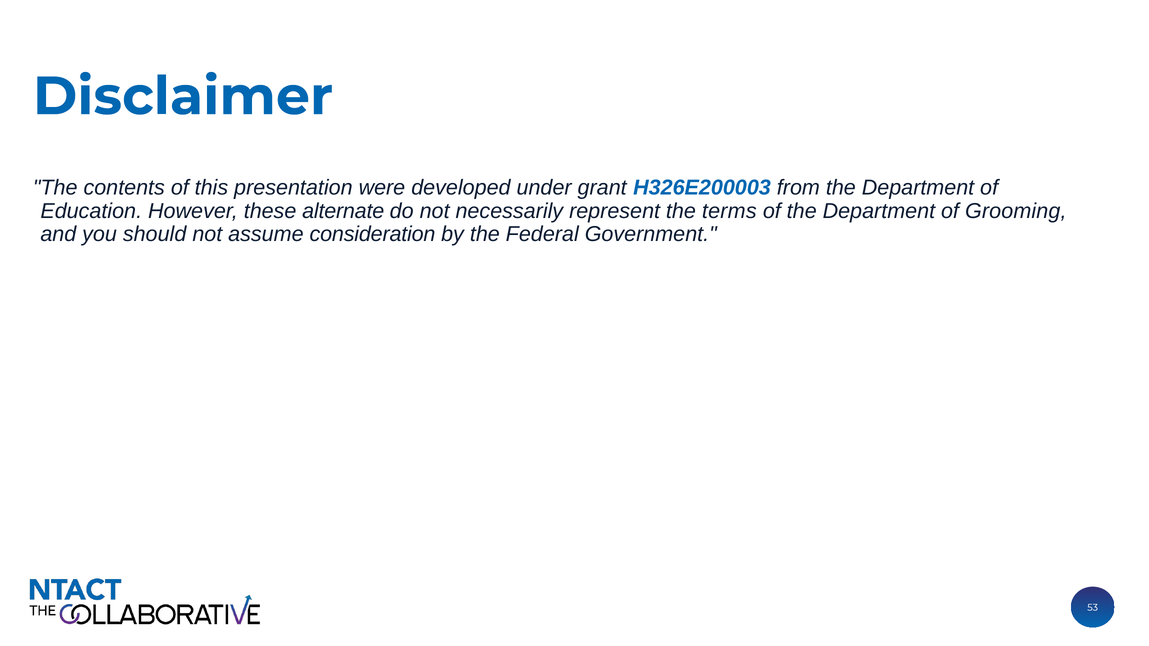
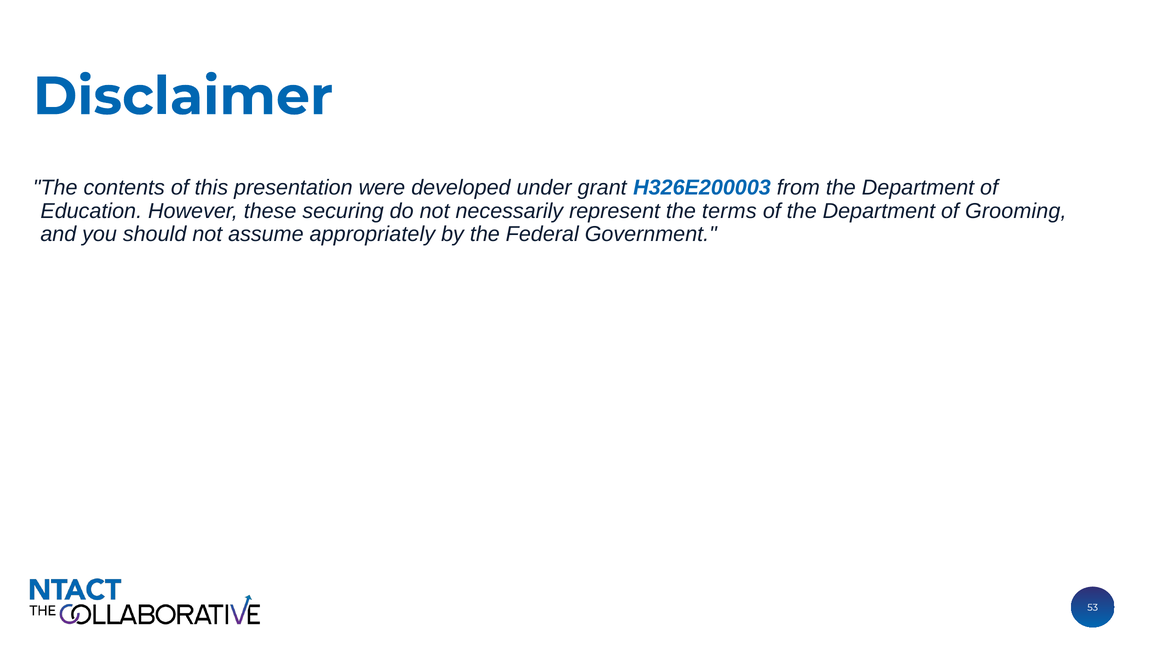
alternate: alternate -> securing
consideration: consideration -> appropriately
